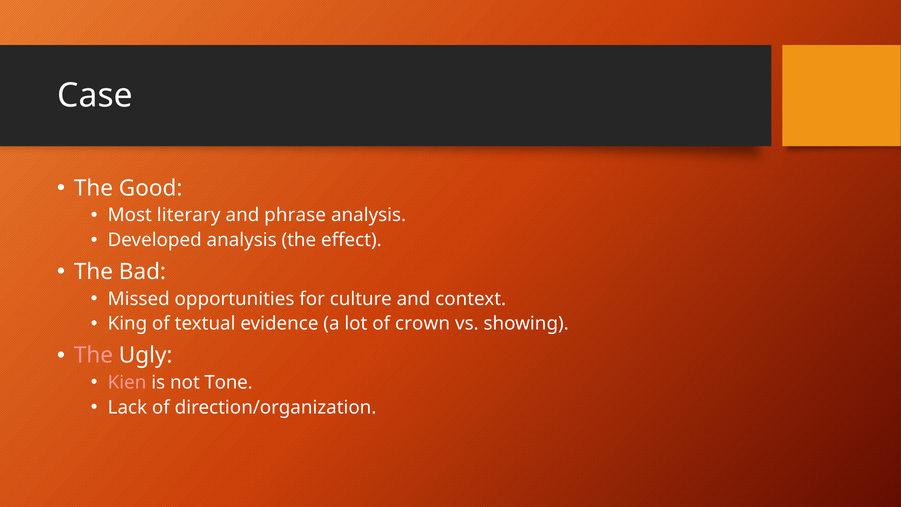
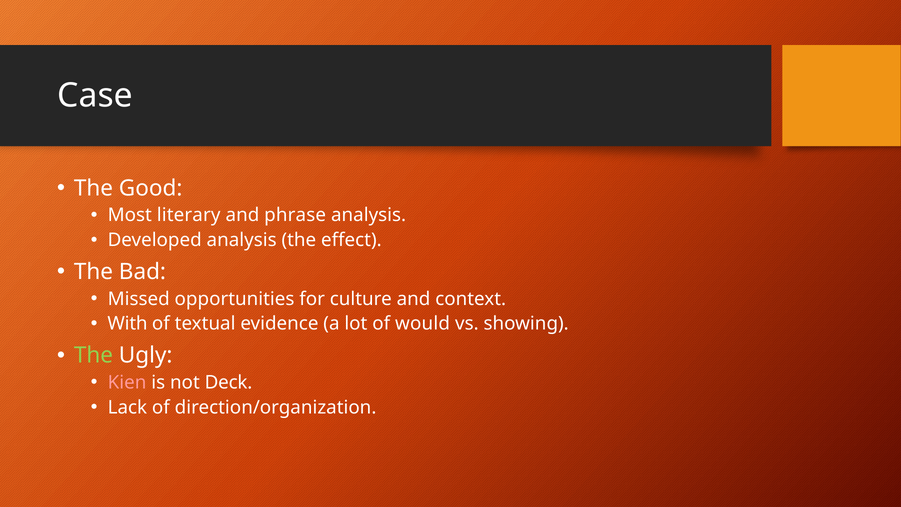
King: King -> With
crown: crown -> would
The at (93, 355) colour: pink -> light green
Tone: Tone -> Deck
